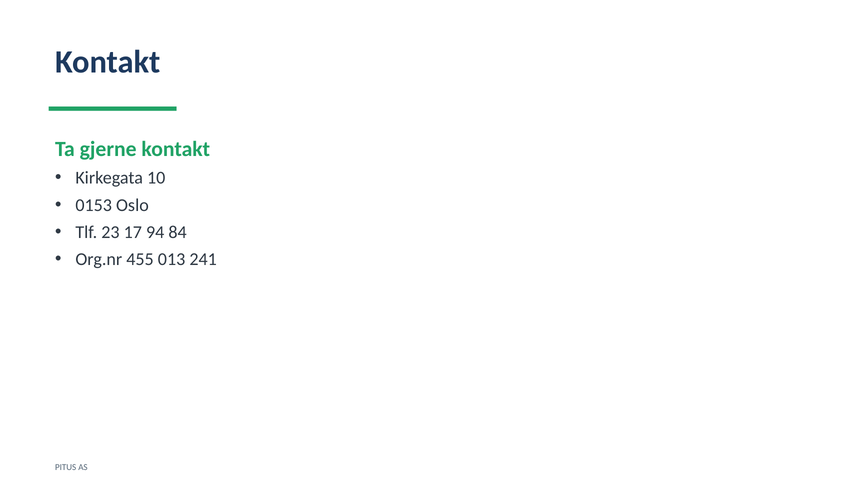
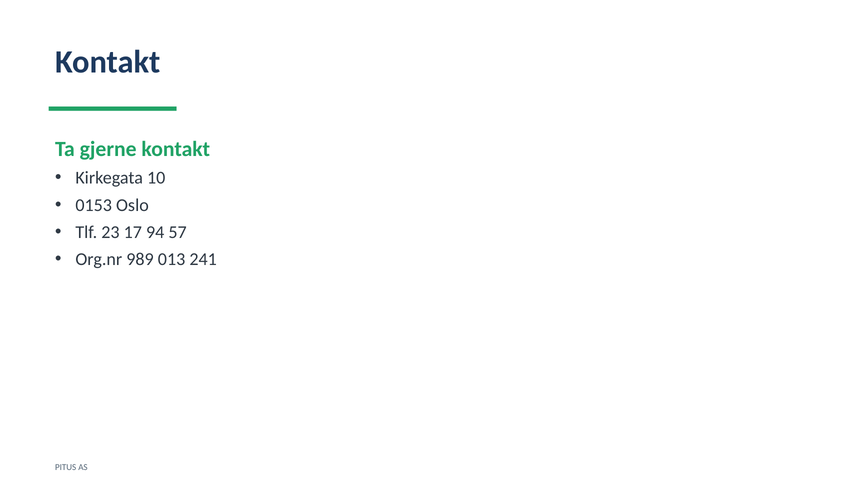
84: 84 -> 57
455: 455 -> 989
